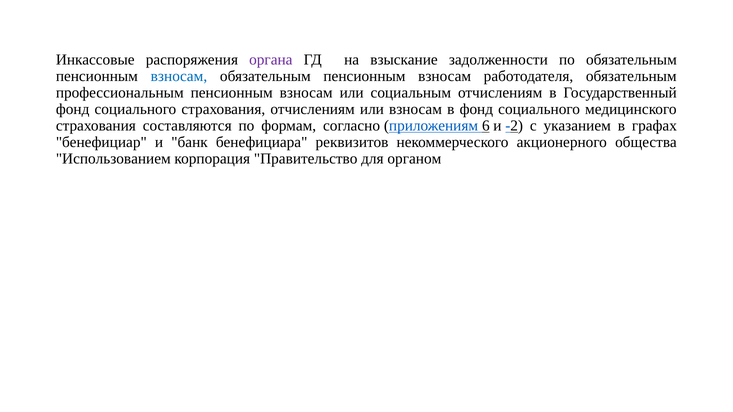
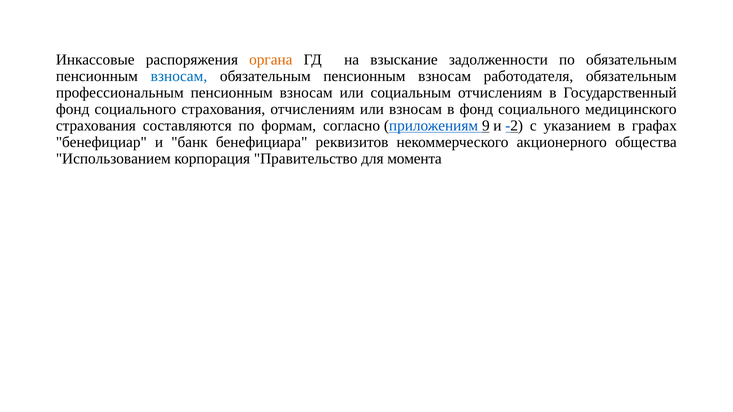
органа colour: purple -> orange
6: 6 -> 9
органом: органом -> момента
